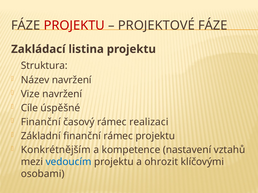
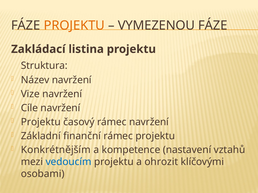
PROJEKTU at (74, 26) colour: red -> orange
PROJEKTOVÉ: PROJEKTOVÉ -> VYMEZENOU
Cíle úspěšné: úspěšné -> navržení
Finanční at (41, 122): Finanční -> Projektu
rámec realizaci: realizaci -> navržení
